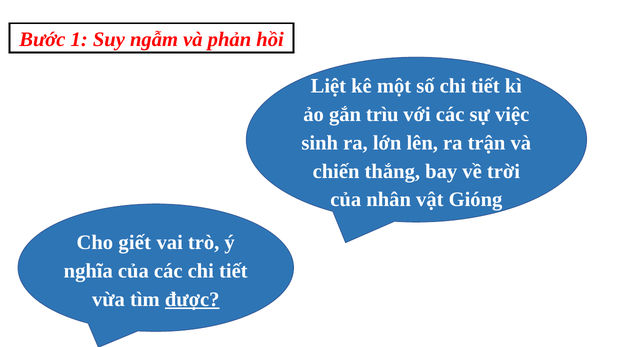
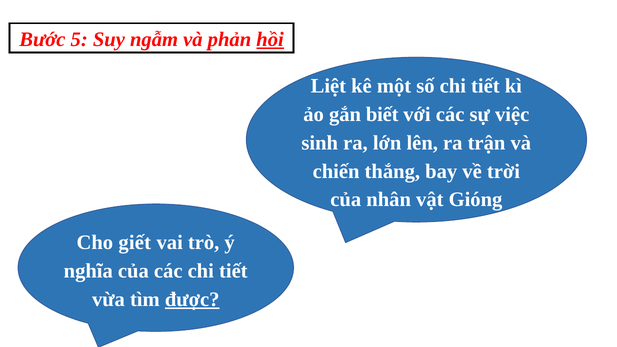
1: 1 -> 5
hồi underline: none -> present
trìu: trìu -> biết
